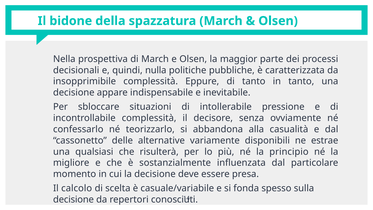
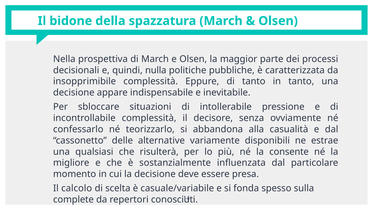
principio: principio -> consente
decisione at (73, 199): decisione -> complete
